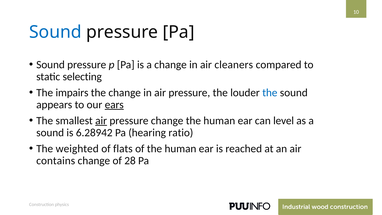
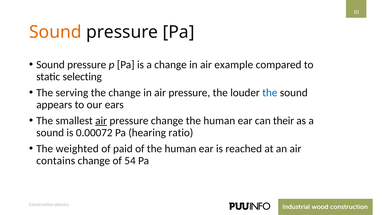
Sound at (55, 32) colour: blue -> orange
cleaners: cleaners -> example
impairs: impairs -> serving
ears underline: present -> none
level: level -> their
6.28942: 6.28942 -> 0.00072
flats: flats -> paid
28: 28 -> 54
